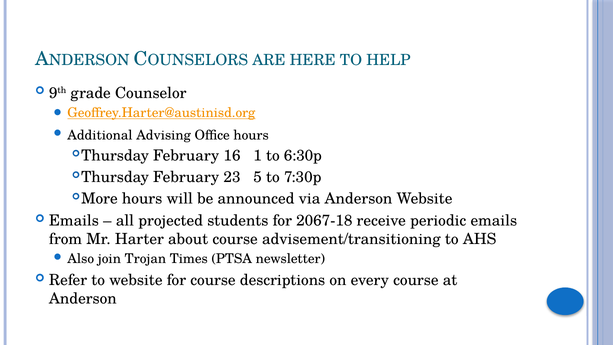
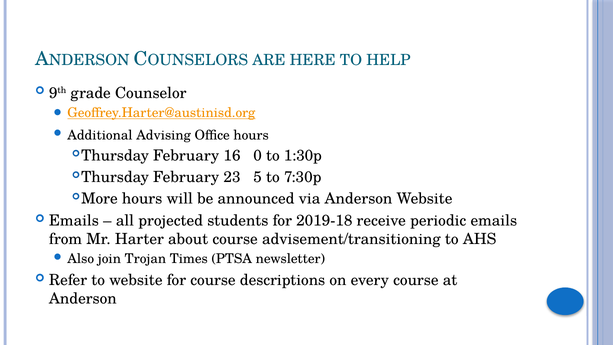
1: 1 -> 0
6:30p: 6:30p -> 1:30p
2067-18: 2067-18 -> 2019-18
